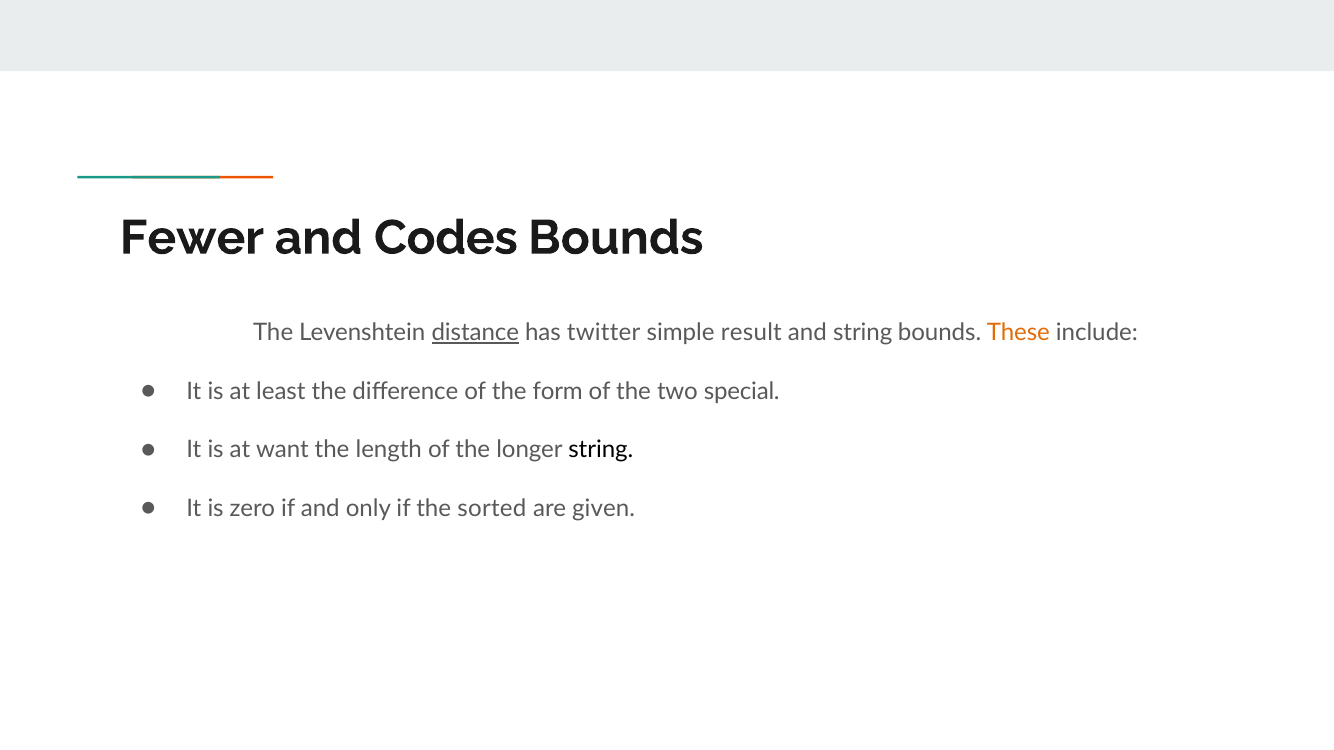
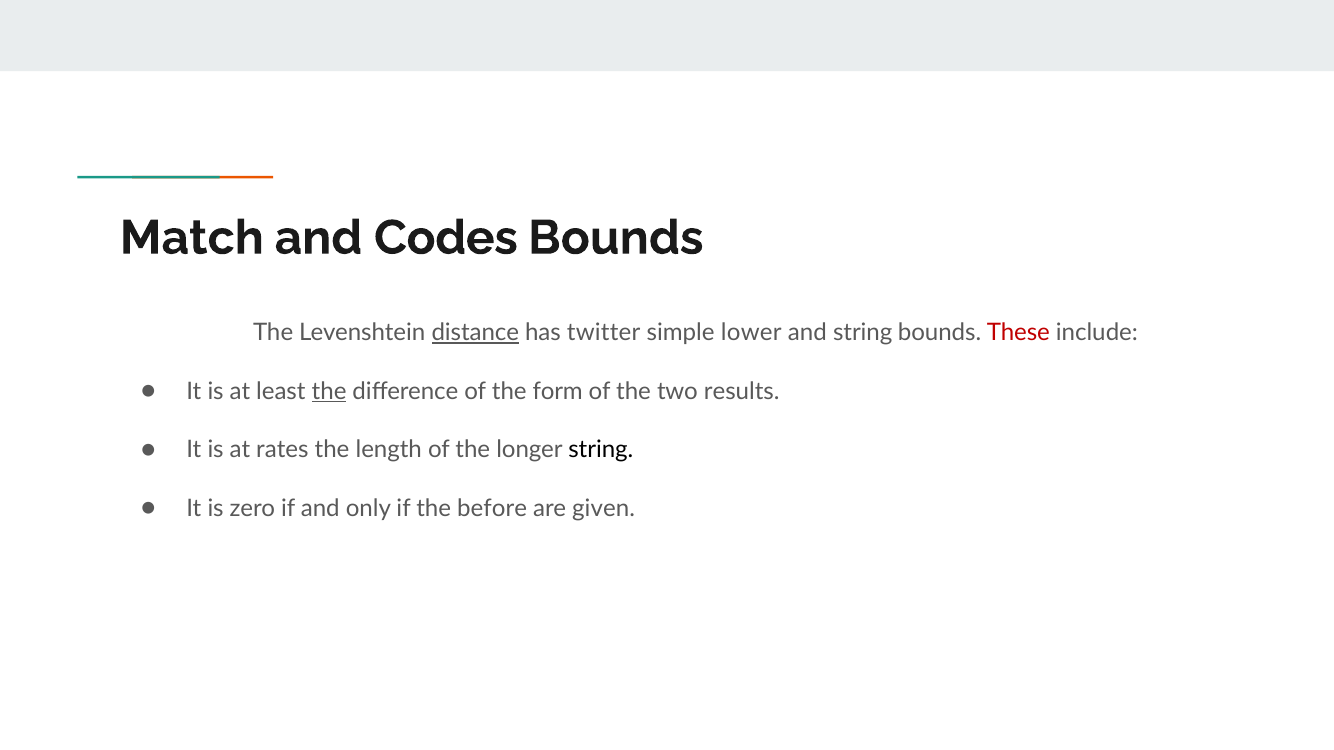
Fewer: Fewer -> Match
result: result -> lower
These colour: orange -> red
the at (329, 391) underline: none -> present
special: special -> results
want: want -> rates
sorted: sorted -> before
